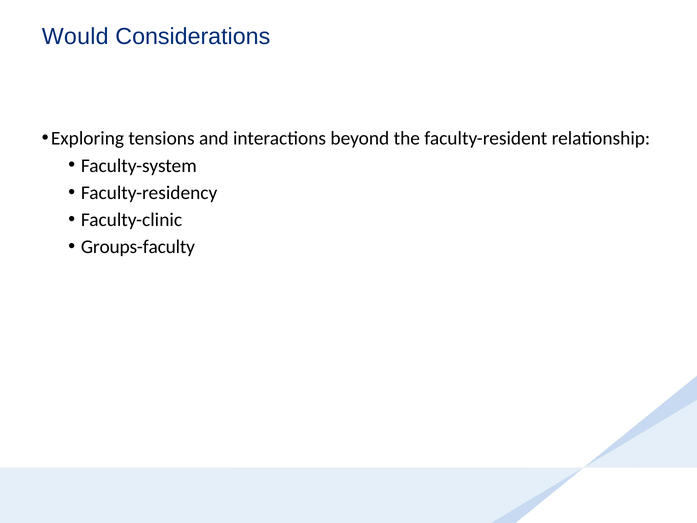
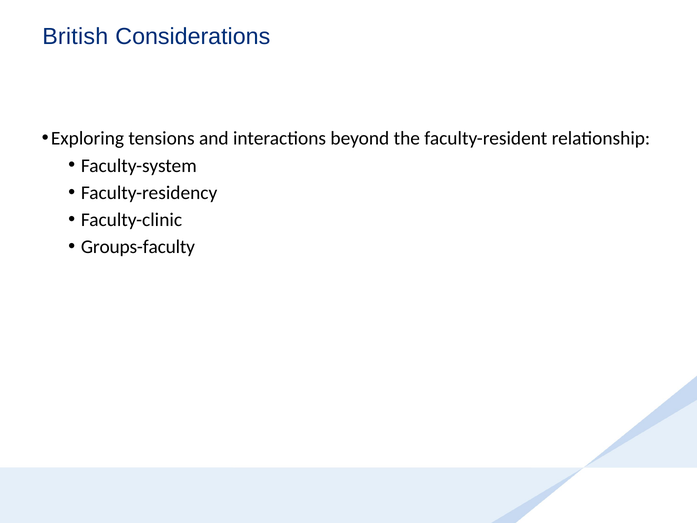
Would: Would -> British
